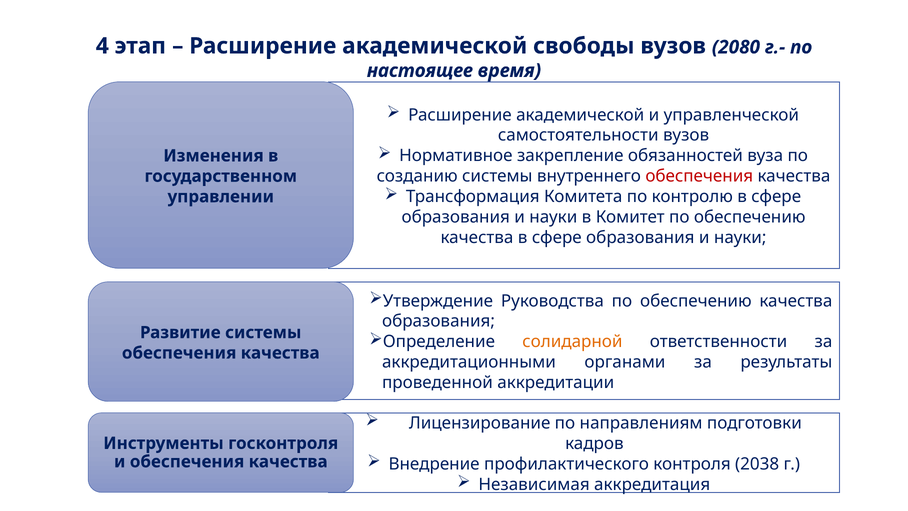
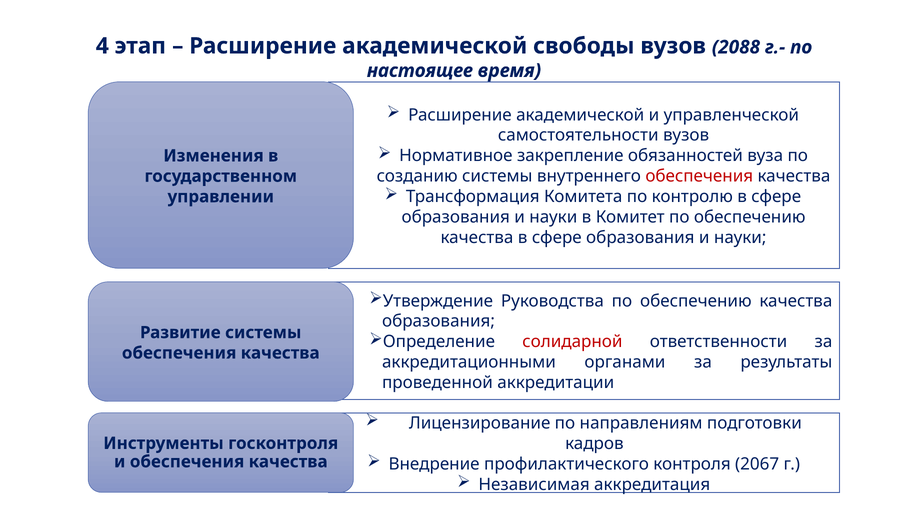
2080: 2080 -> 2088
солидарной colour: orange -> red
2038: 2038 -> 2067
